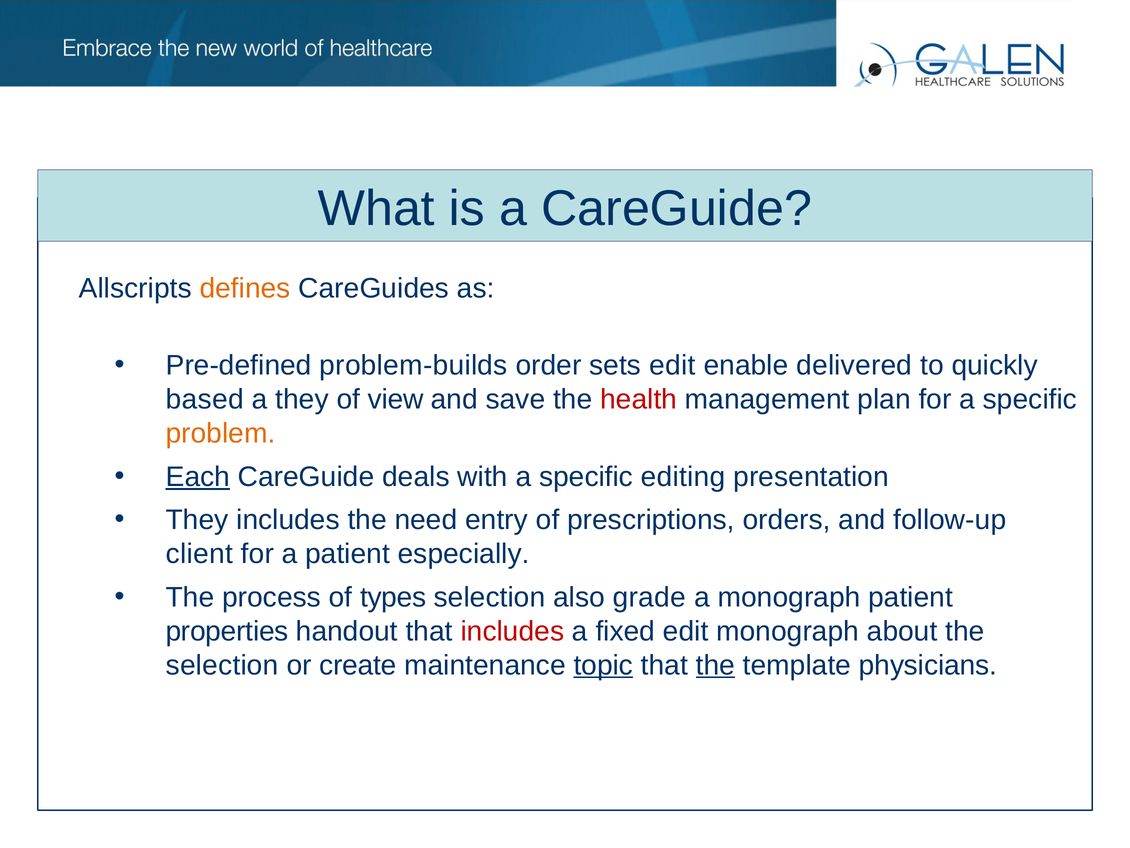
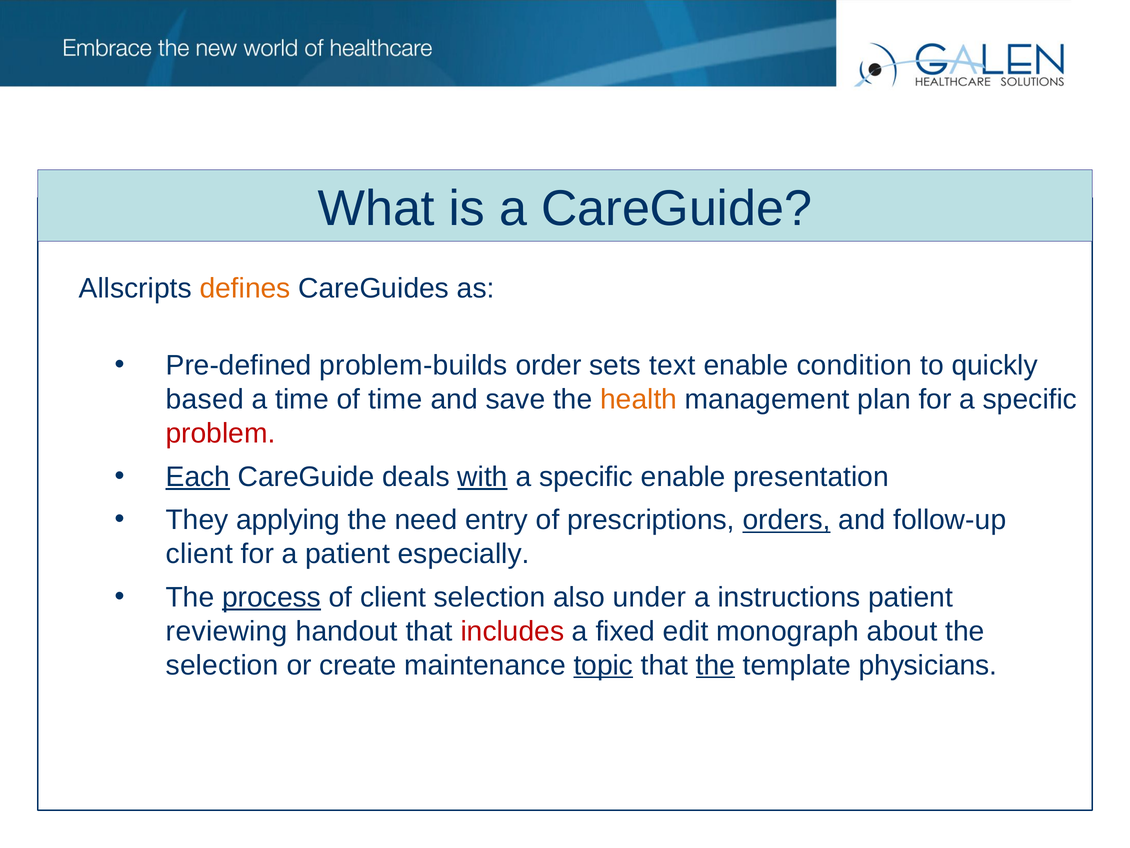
sets edit: edit -> text
delivered: delivered -> condition
a they: they -> time
of view: view -> time
health colour: red -> orange
problem colour: orange -> red
with underline: none -> present
specific editing: editing -> enable
They includes: includes -> applying
orders underline: none -> present
process underline: none -> present
of types: types -> client
grade: grade -> under
a monograph: monograph -> instructions
properties: properties -> reviewing
